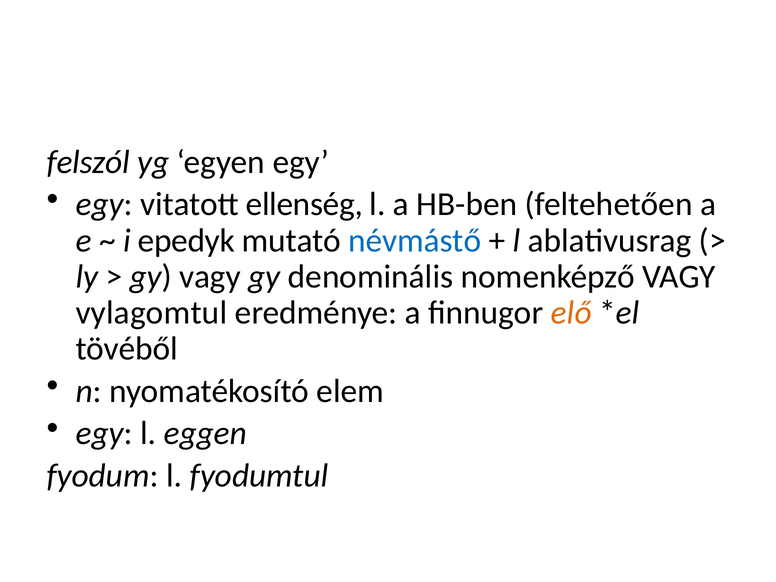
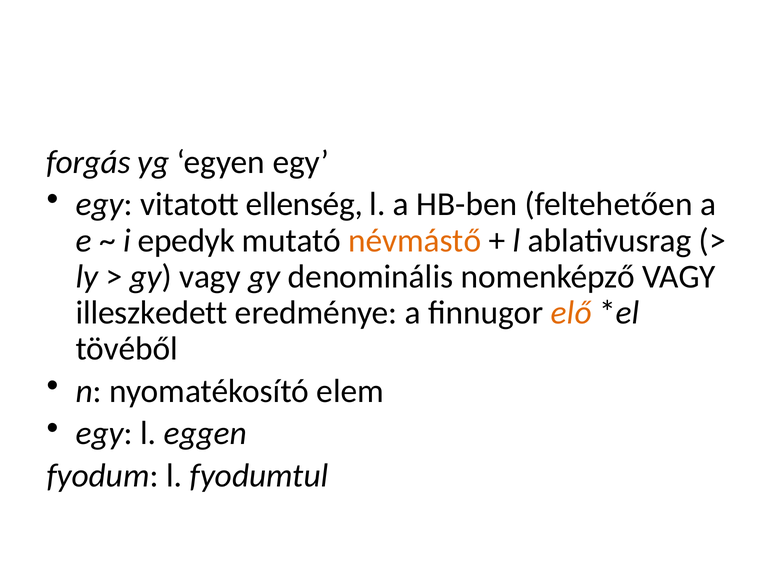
felszól: felszól -> forgás
névmástő colour: blue -> orange
vylagomtul: vylagomtul -> illeszkedett
